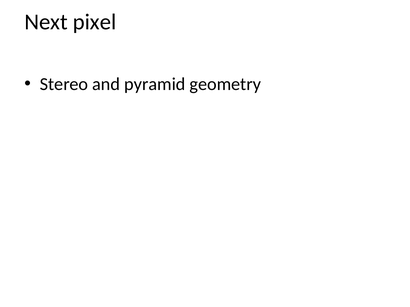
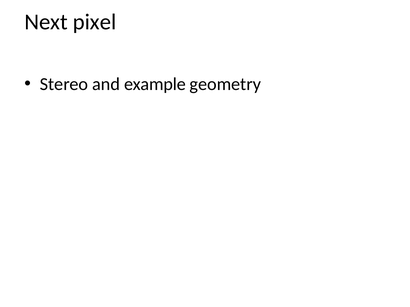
pyramid: pyramid -> example
